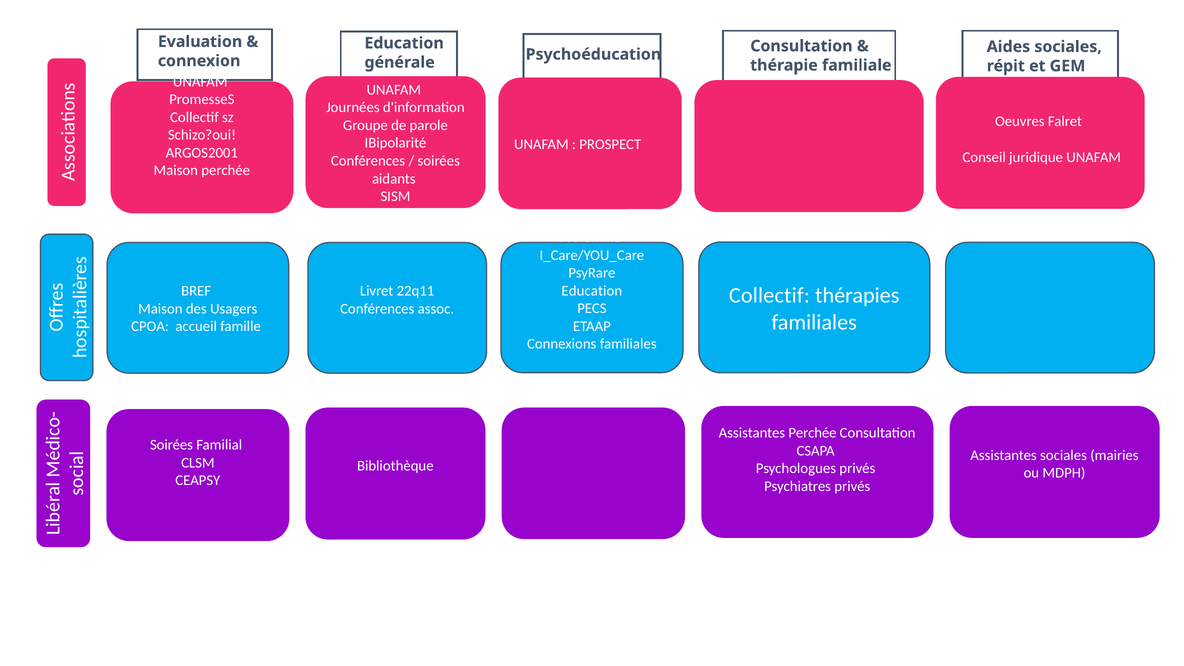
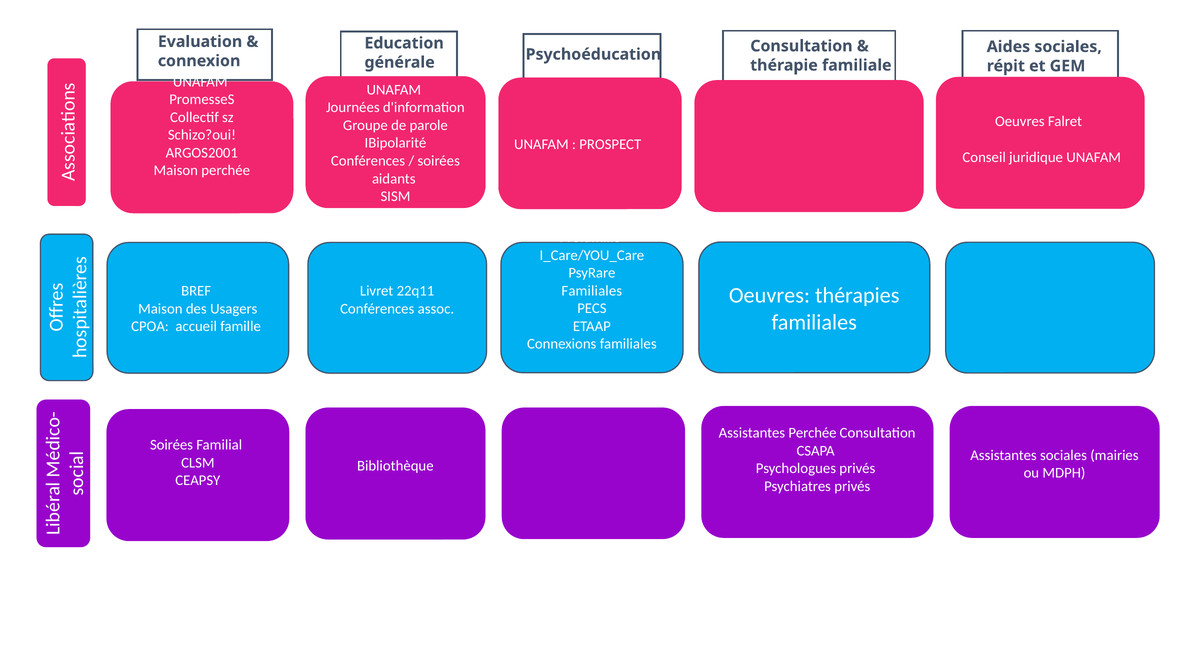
Education at (592, 291): Education -> Familiales
Collectif at (769, 296): Collectif -> Oeuvres
